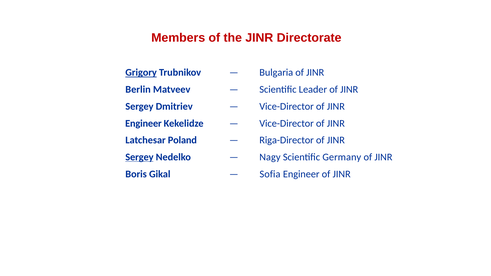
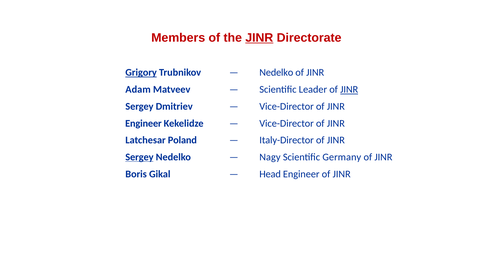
JINR at (259, 38) underline: none -> present
Bulgaria at (276, 73): Bulgaria -> Nedelko
Berlin: Berlin -> Adam
JINR at (349, 90) underline: none -> present
Riga-Director: Riga-Director -> Italy-Director
Sofia: Sofia -> Head
